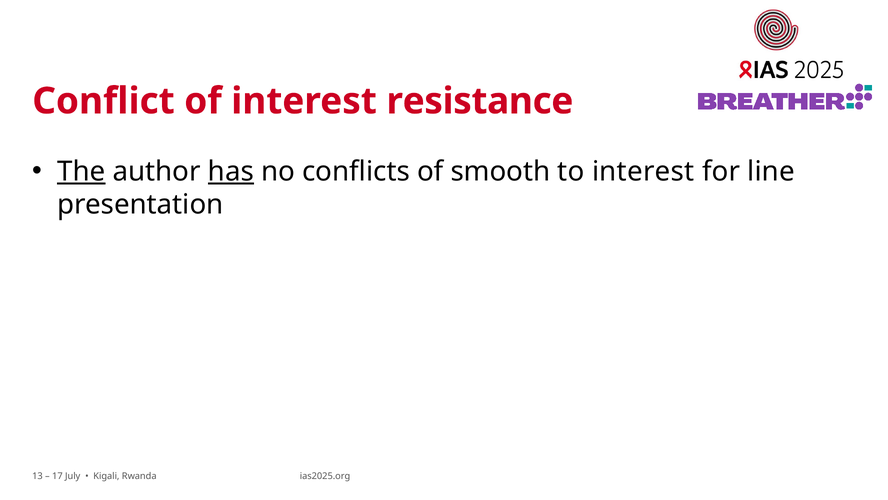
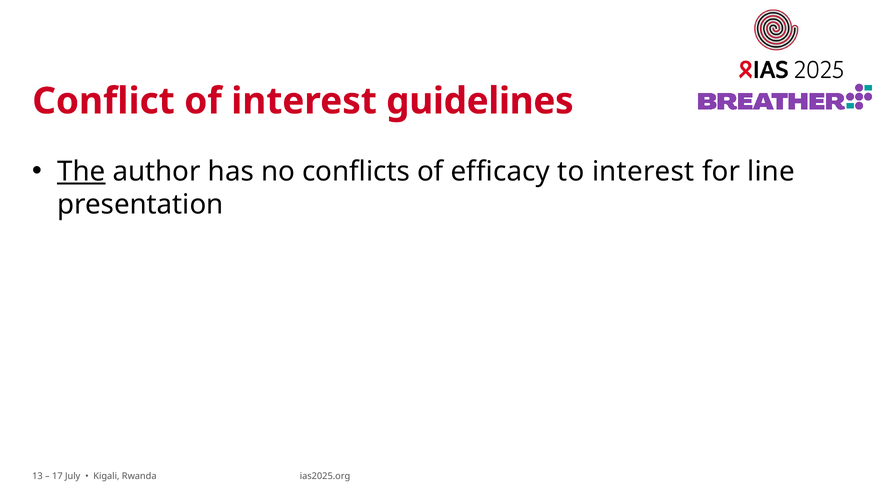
resistance: resistance -> guidelines
has underline: present -> none
smooth: smooth -> efficacy
